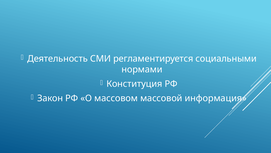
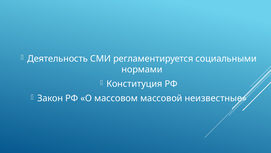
информация: информация -> неизвестные
